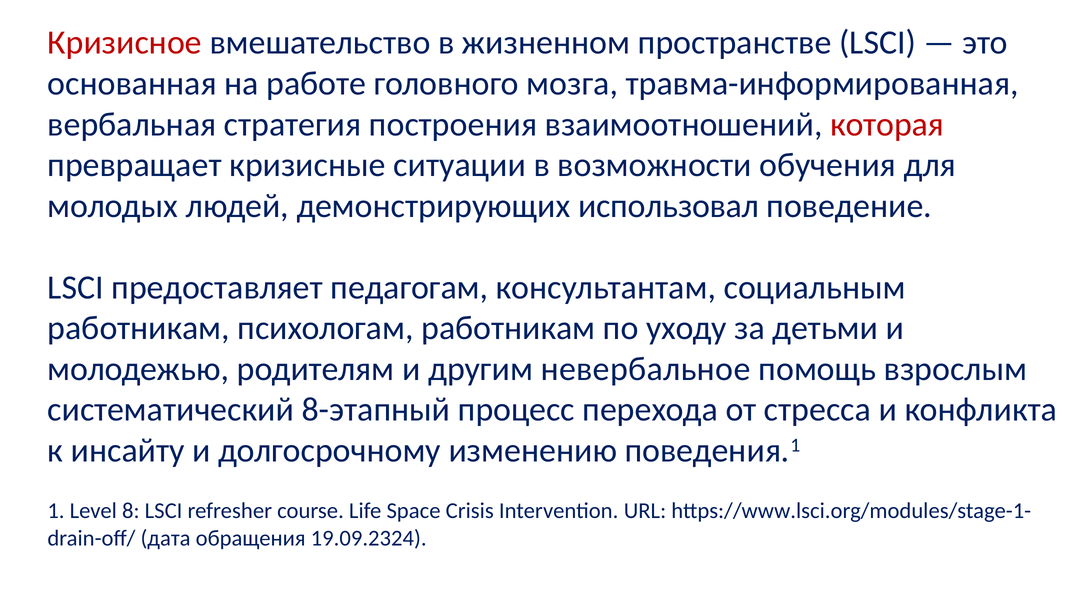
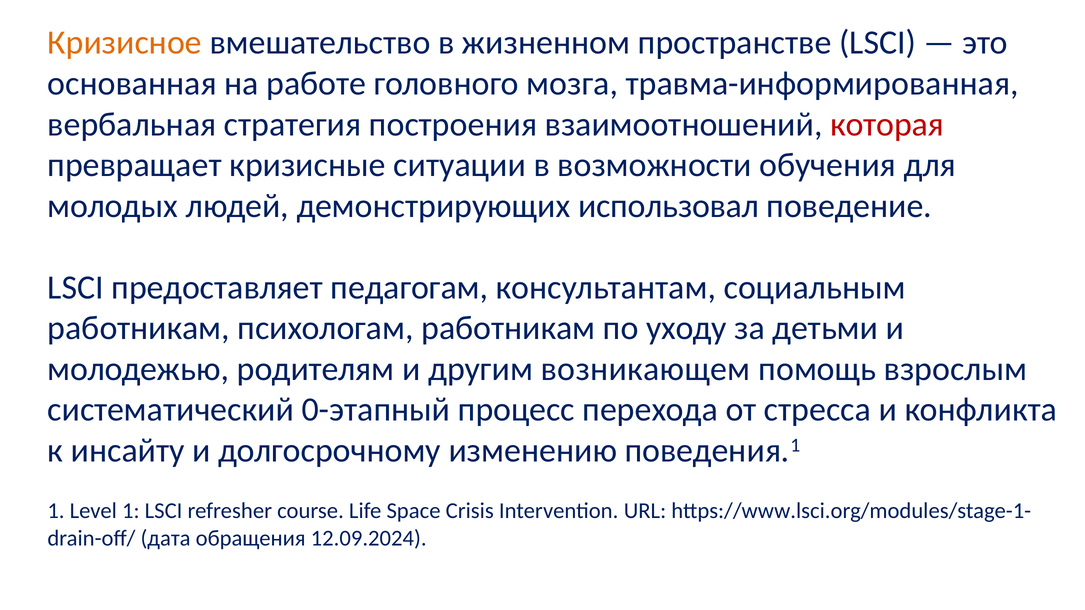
Кризисное colour: red -> orange
невербальное: невербальное -> возникающем
8-этапный: 8-этапный -> 0-этапный
Level 8: 8 -> 1
19.09.2324: 19.09.2324 -> 12.09.2024
